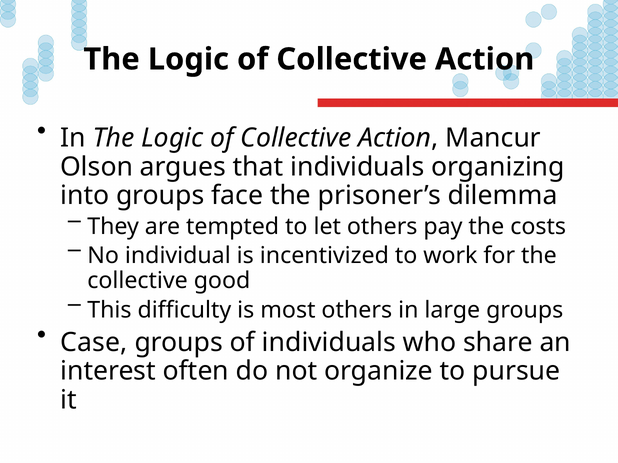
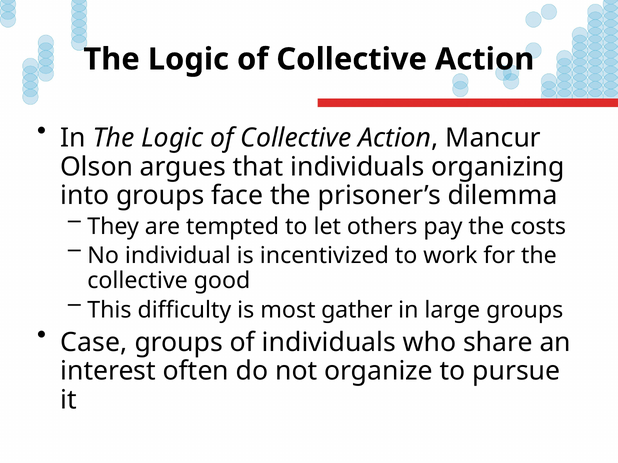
most others: others -> gather
